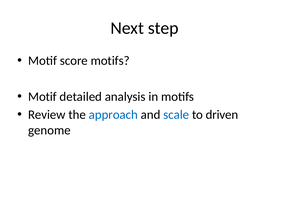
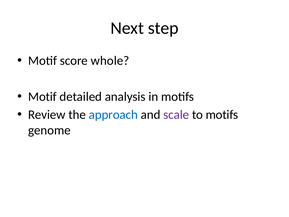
score motifs: motifs -> whole
scale colour: blue -> purple
to driven: driven -> motifs
